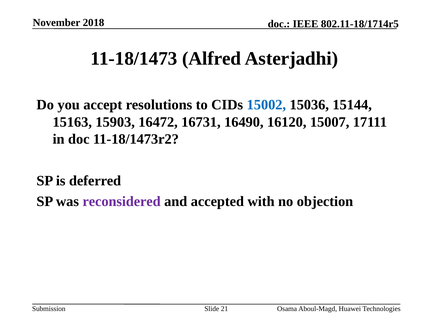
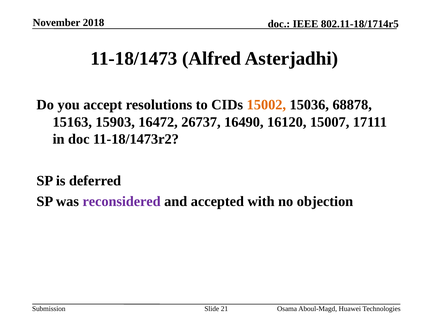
15002 colour: blue -> orange
15144: 15144 -> 68878
16731: 16731 -> 26737
